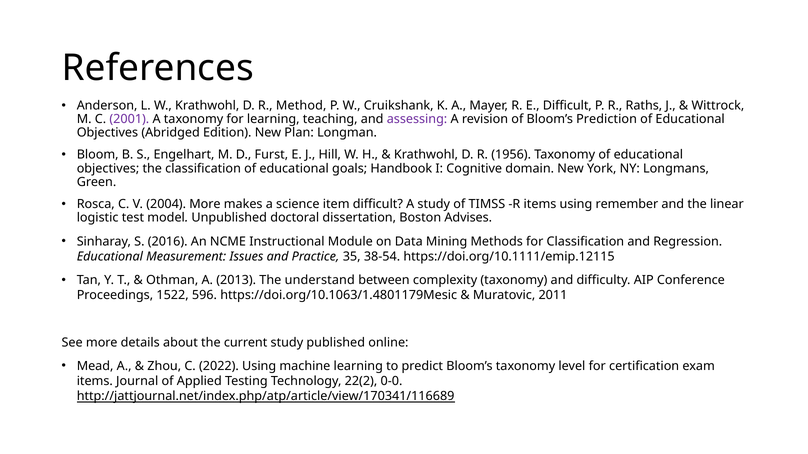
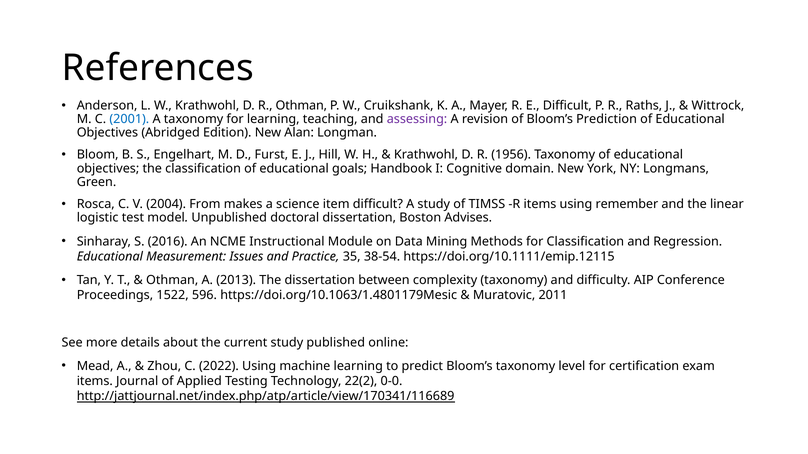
R Method: Method -> Othman
2001 colour: purple -> blue
Plan: Plan -> Alan
2004 More: More -> From
The understand: understand -> dissertation
